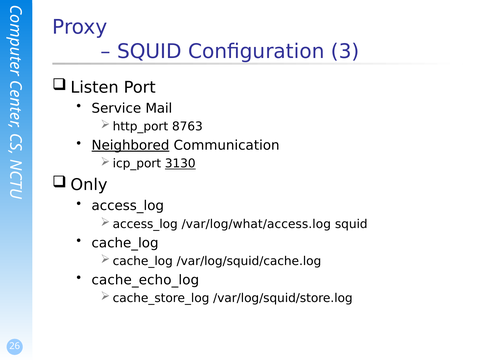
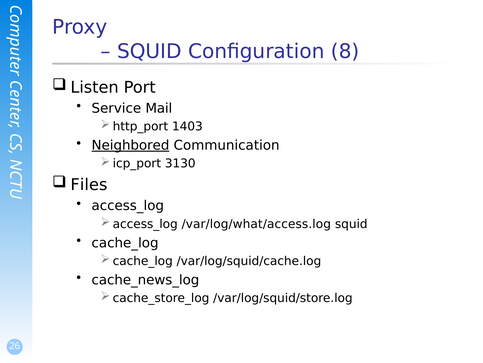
3: 3 -> 8
8763: 8763 -> 1403
3130 underline: present -> none
Only: Only -> Files
cache_echo_log: cache_echo_log -> cache_news_log
